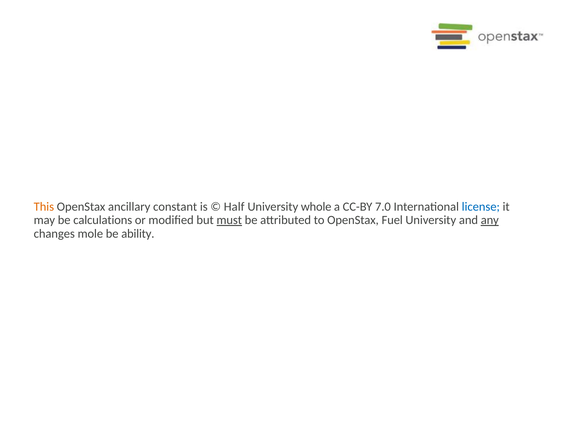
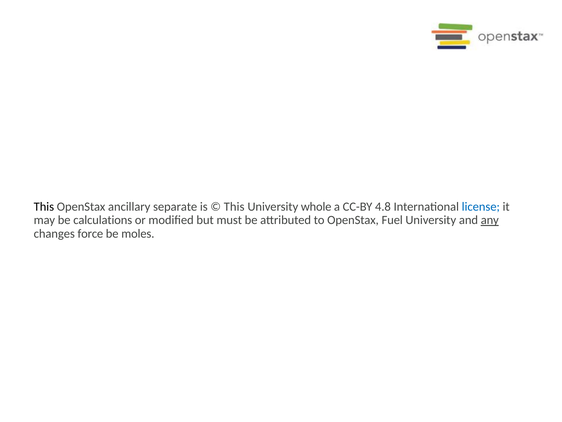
This at (44, 206) colour: orange -> black
constant: constant -> separate
Half at (234, 206): Half -> This
7.0: 7.0 -> 4.8
must underline: present -> none
mole: mole -> force
ability: ability -> moles
